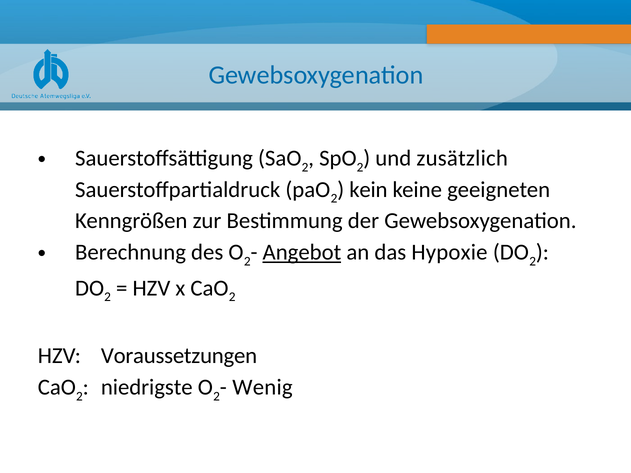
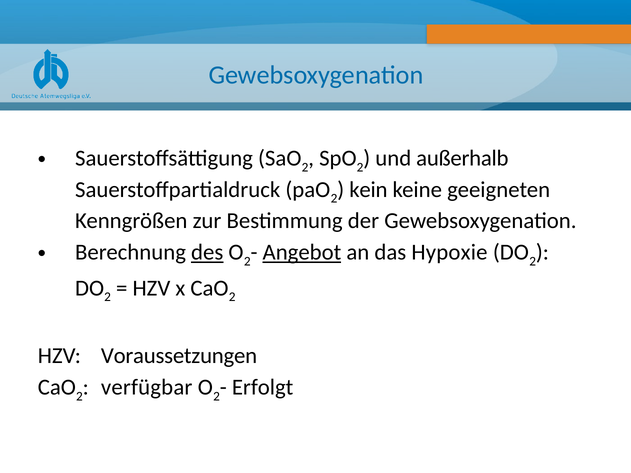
zusätzlich: zusätzlich -> außerhalb
des underline: none -> present
niedrigste: niedrigste -> verfügbar
Wenig: Wenig -> Erfolgt
